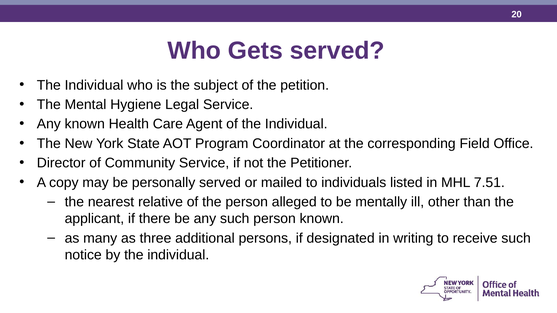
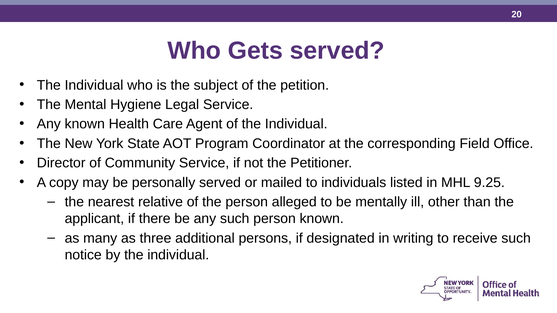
7.51: 7.51 -> 9.25
